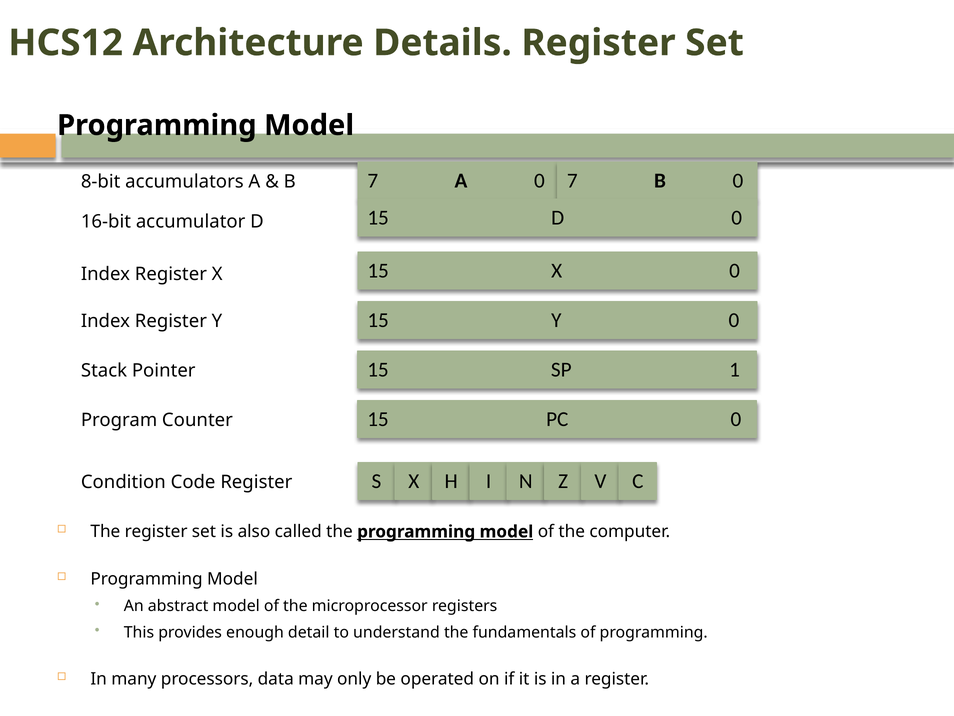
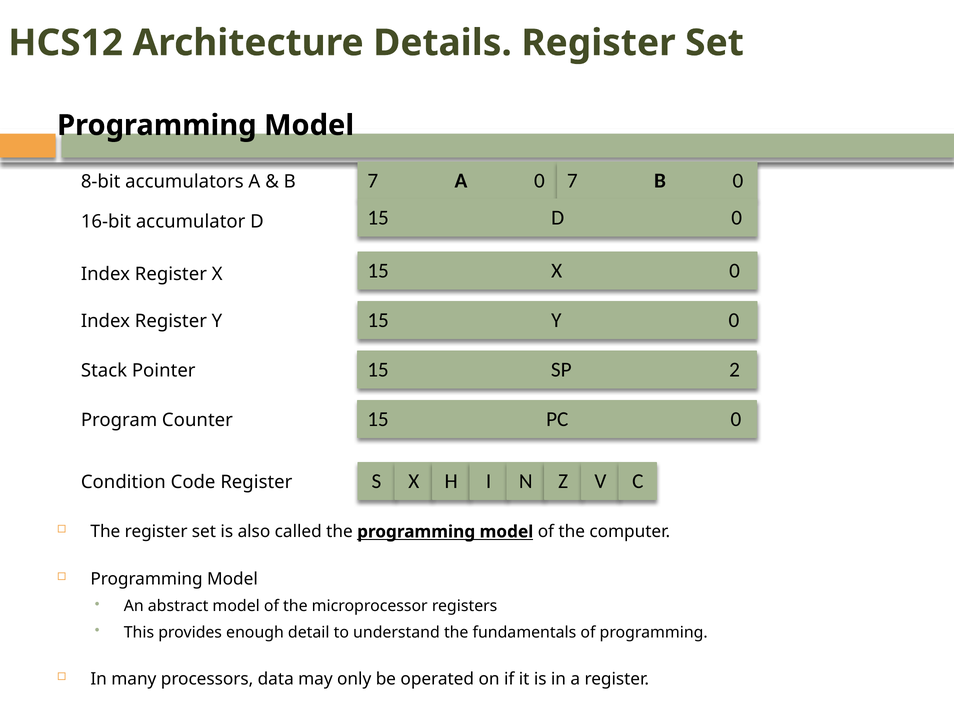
1: 1 -> 2
